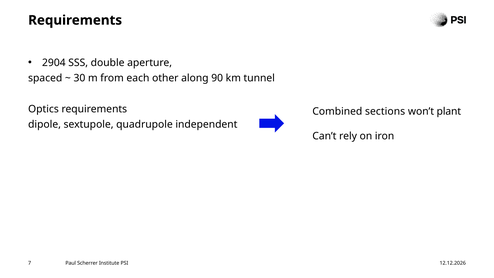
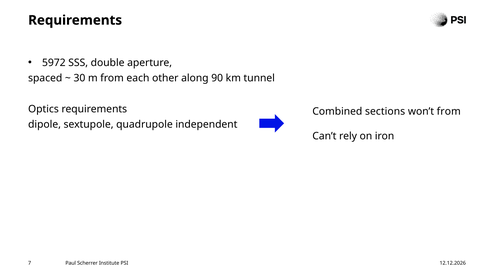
2904: 2904 -> 5972
won’t plant: plant -> from
